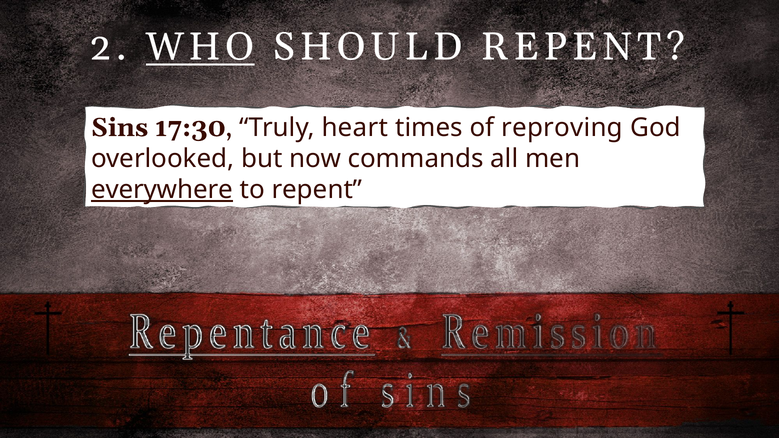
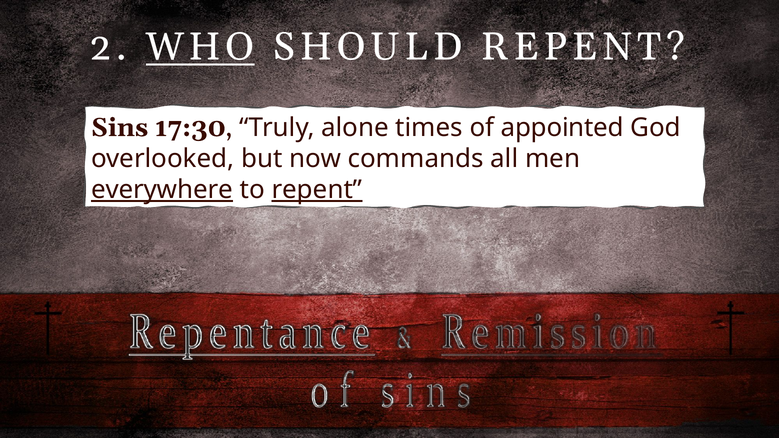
heart: heart -> alone
reproving: reproving -> appointed
repent at (317, 190) underline: none -> present
